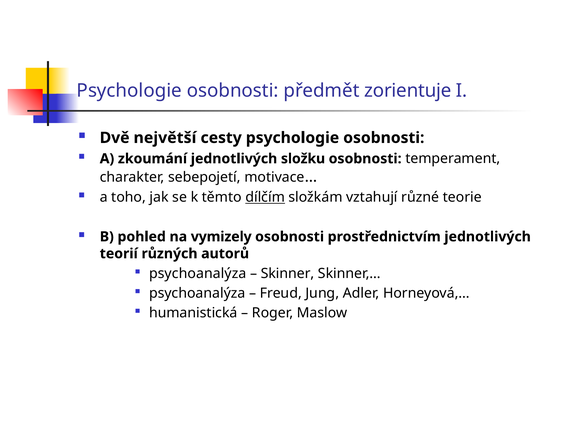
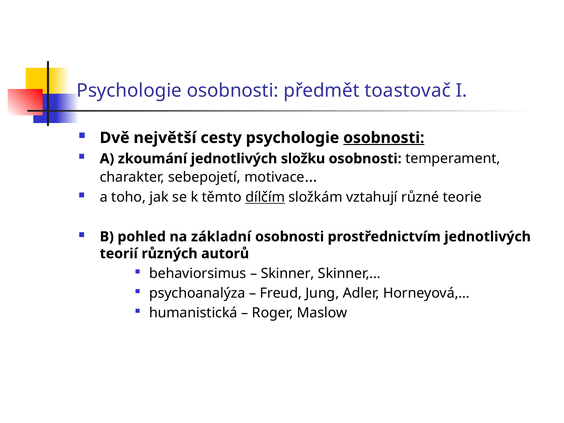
zorientuje: zorientuje -> toastovač
osobnosti at (384, 138) underline: none -> present
vymizely: vymizely -> základní
psychoanalýza at (198, 273): psychoanalýza -> behaviorsimus
